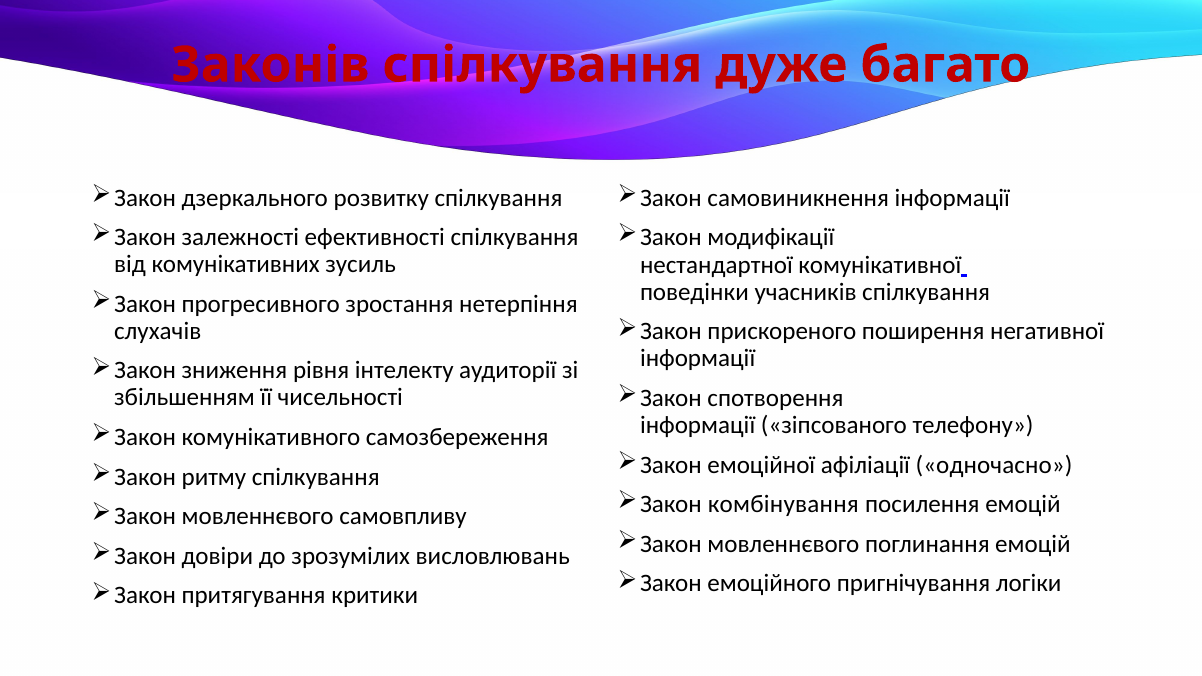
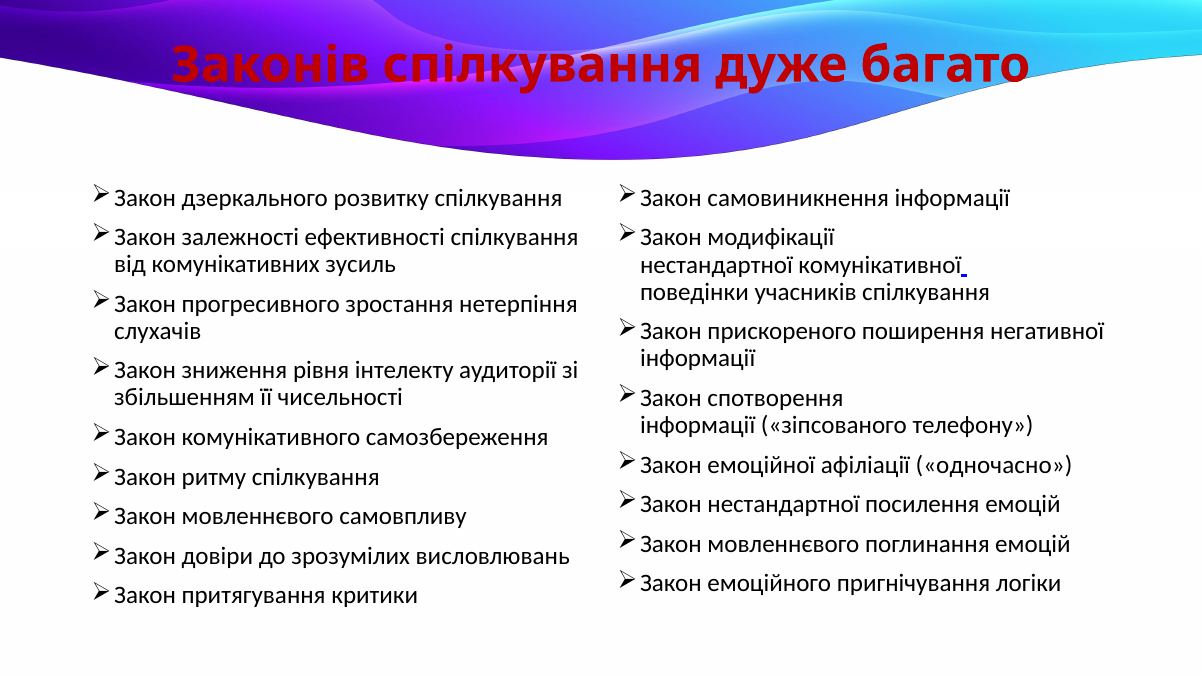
Закон комбінування: комбінування -> нестандартної
